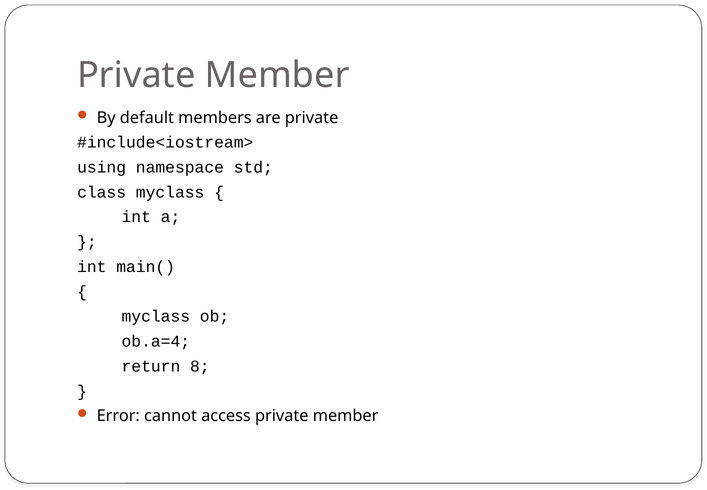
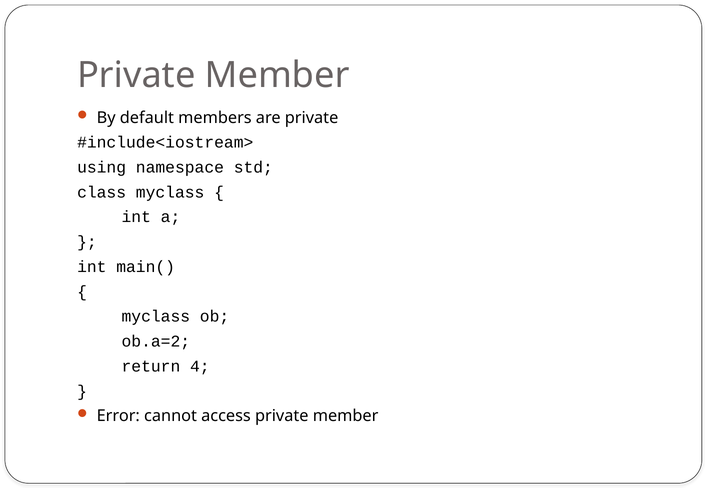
ob.a=4: ob.a=4 -> ob.a=2
8: 8 -> 4
